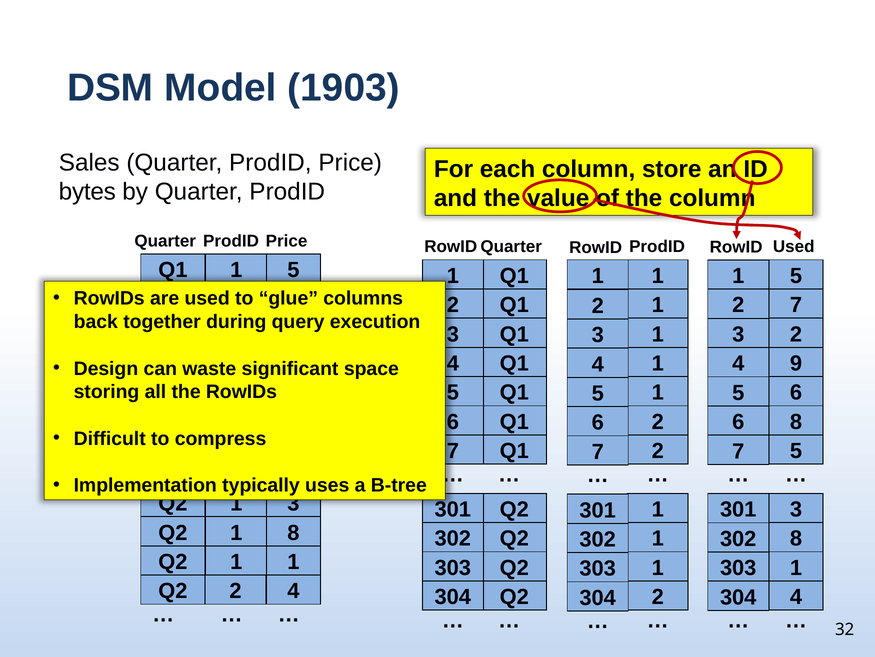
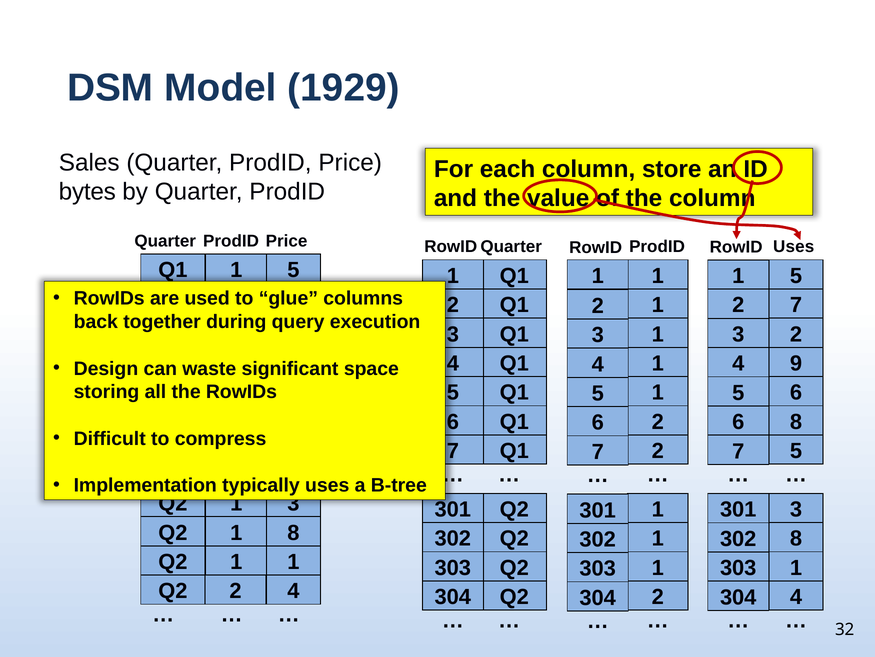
1903: 1903 -> 1929
Used at (794, 247): Used -> Uses
